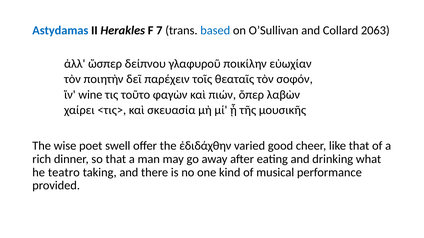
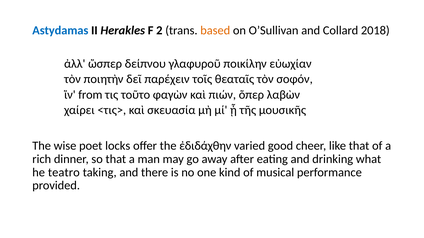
7: 7 -> 2
based colour: blue -> orange
2063: 2063 -> 2018
wine: wine -> from
swell: swell -> locks
